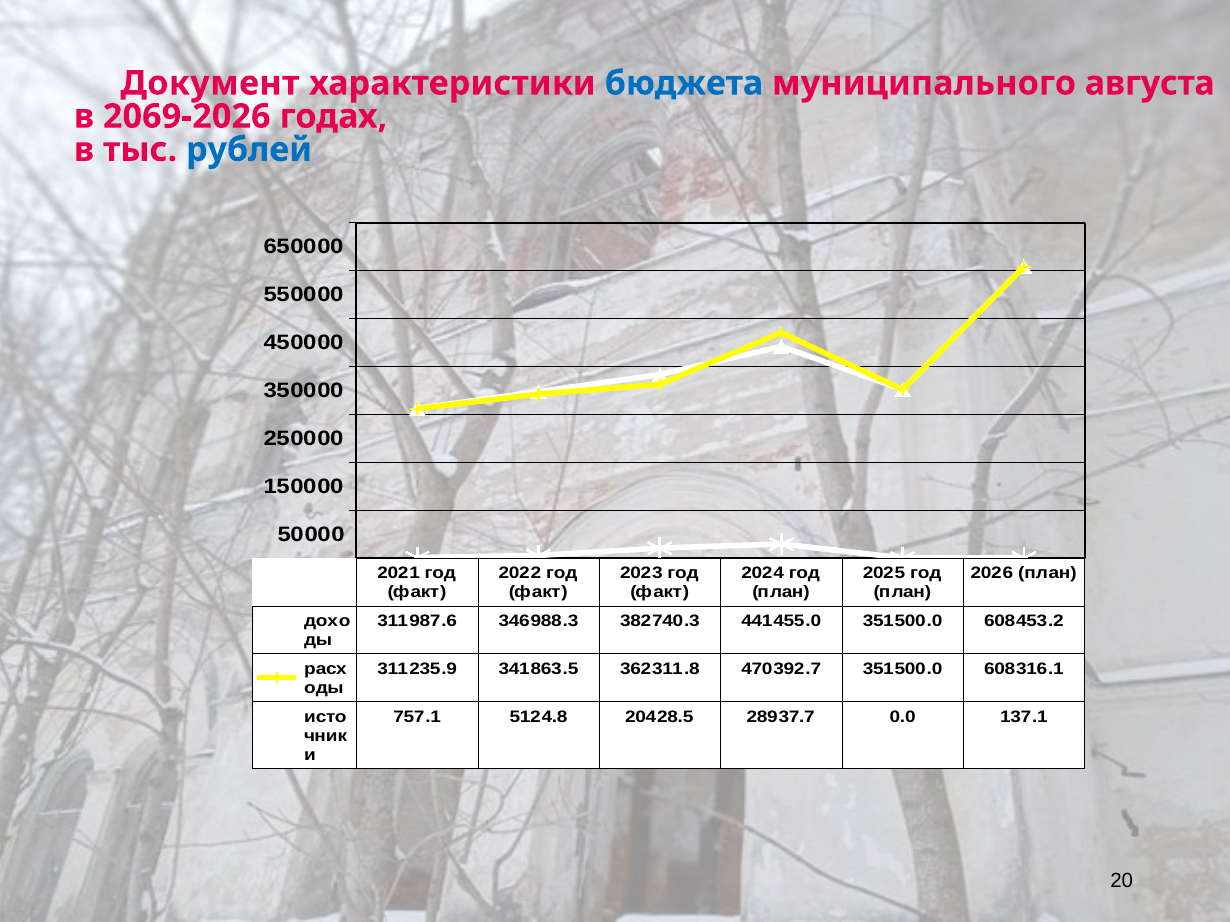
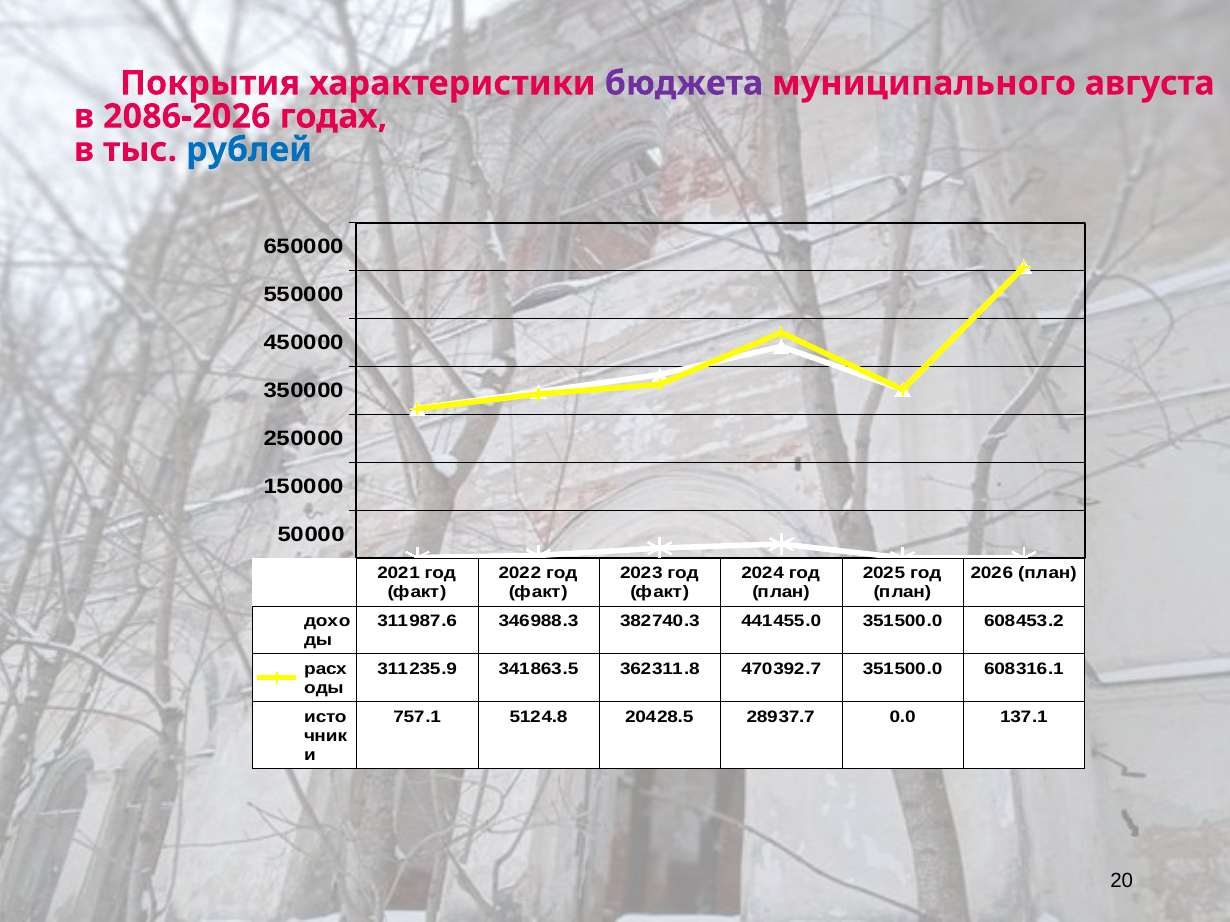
Документ: Документ -> Покрытия
бюджета colour: blue -> purple
2069-2026: 2069-2026 -> 2086-2026
